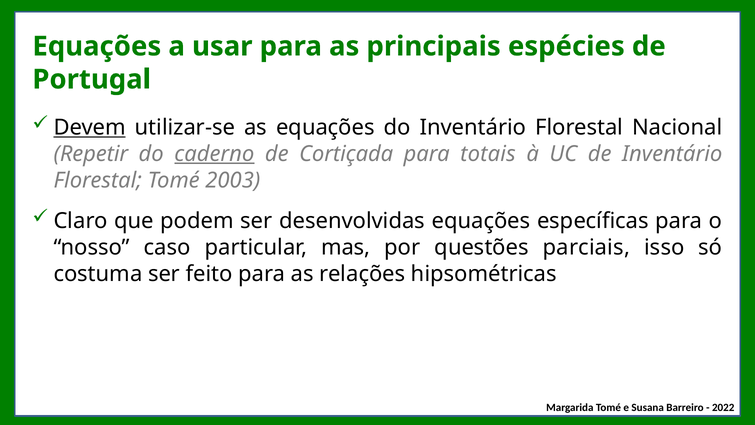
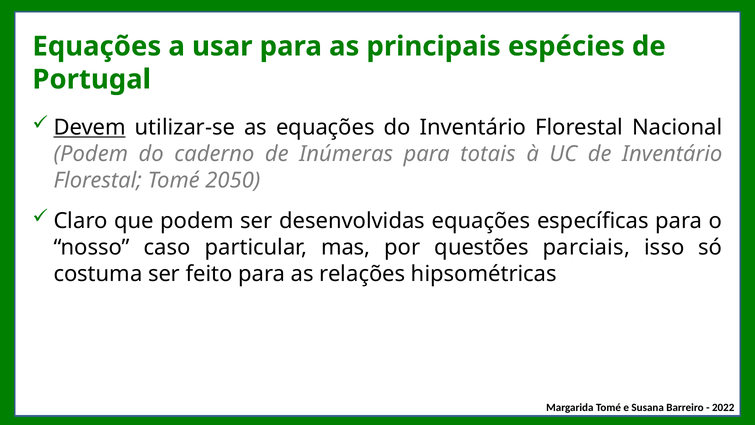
Repetir at (91, 154): Repetir -> Podem
caderno underline: present -> none
Cortiçada: Cortiçada -> Inúmeras
2003: 2003 -> 2050
